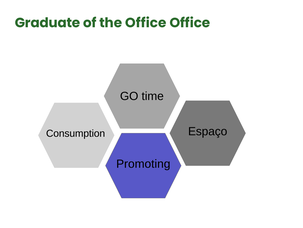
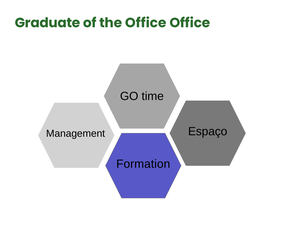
Consumption: Consumption -> Management
Promoting: Promoting -> Formation
